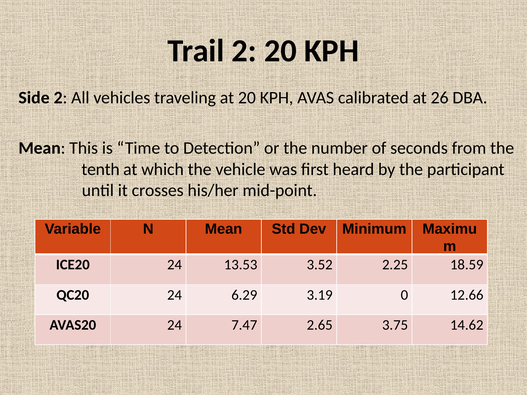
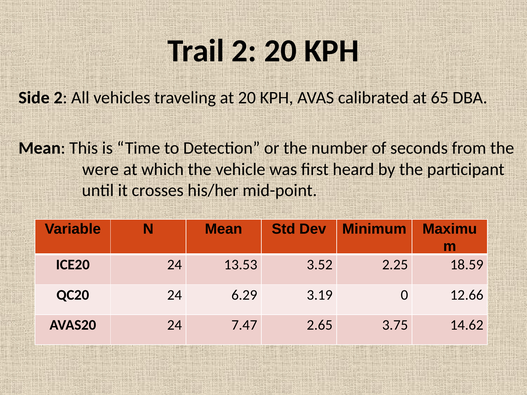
26: 26 -> 65
tenth: tenth -> were
